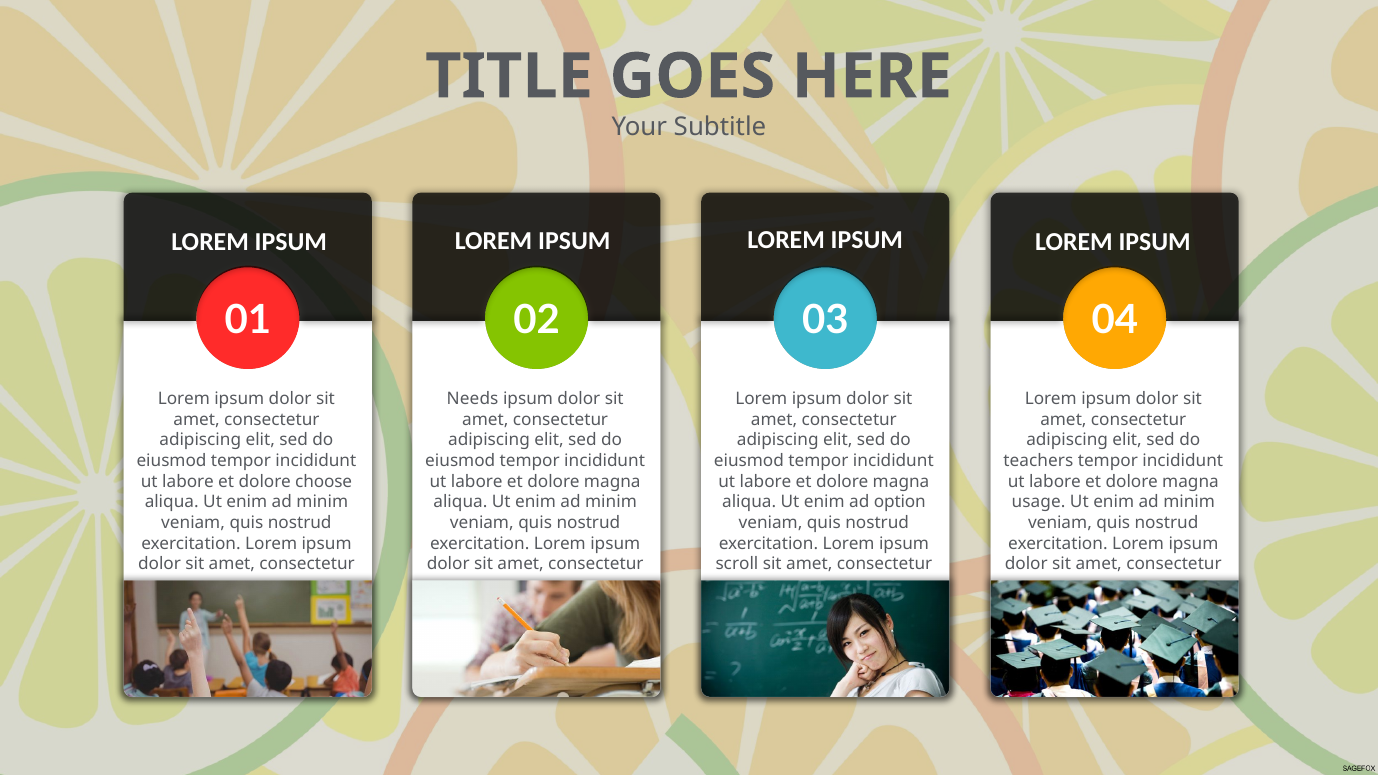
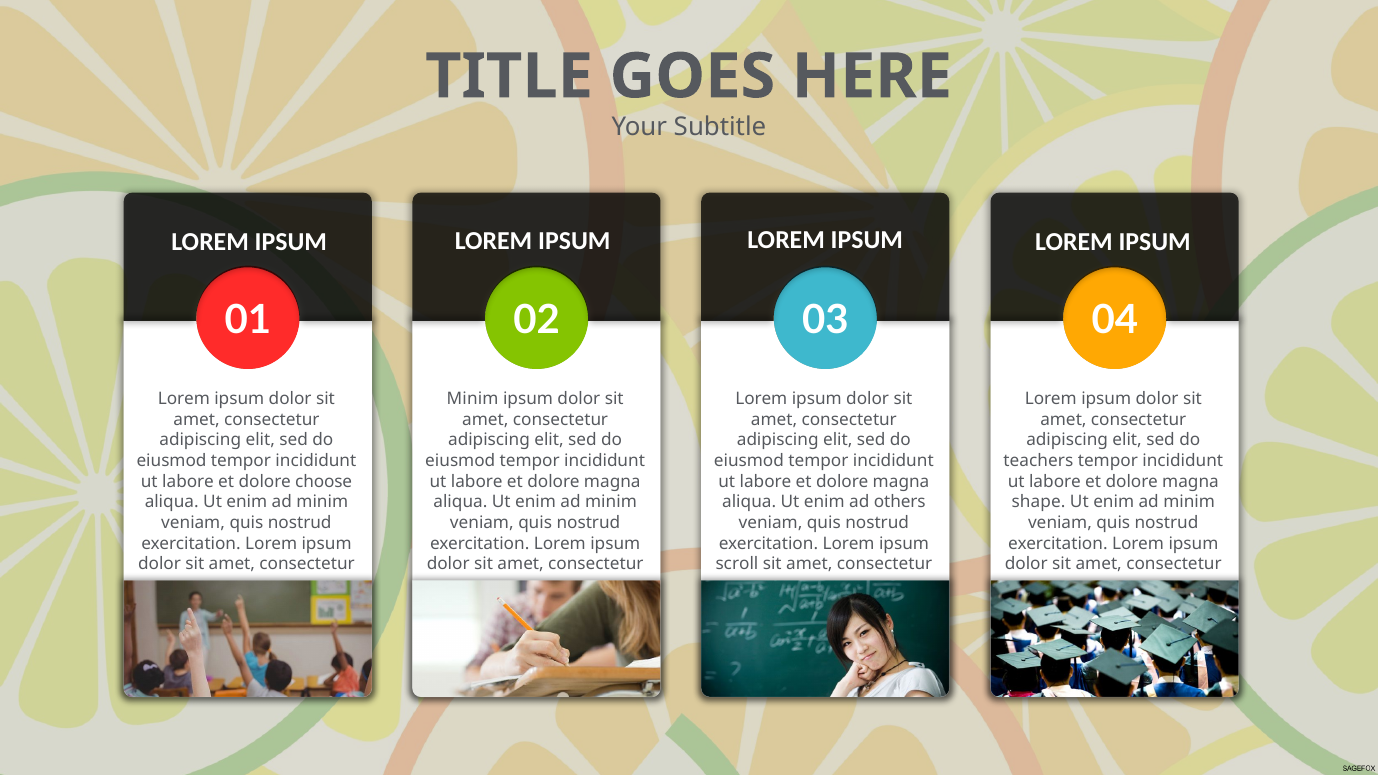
Needs at (473, 399): Needs -> Minim
option: option -> others
usage: usage -> shape
